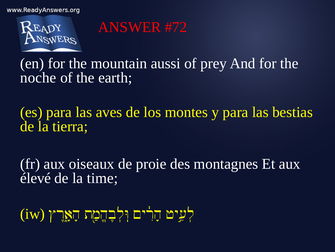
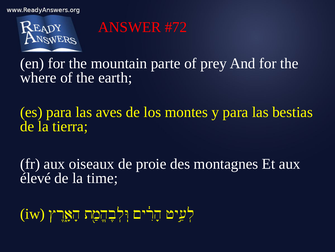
aussi: aussi -> parte
noche: noche -> where
